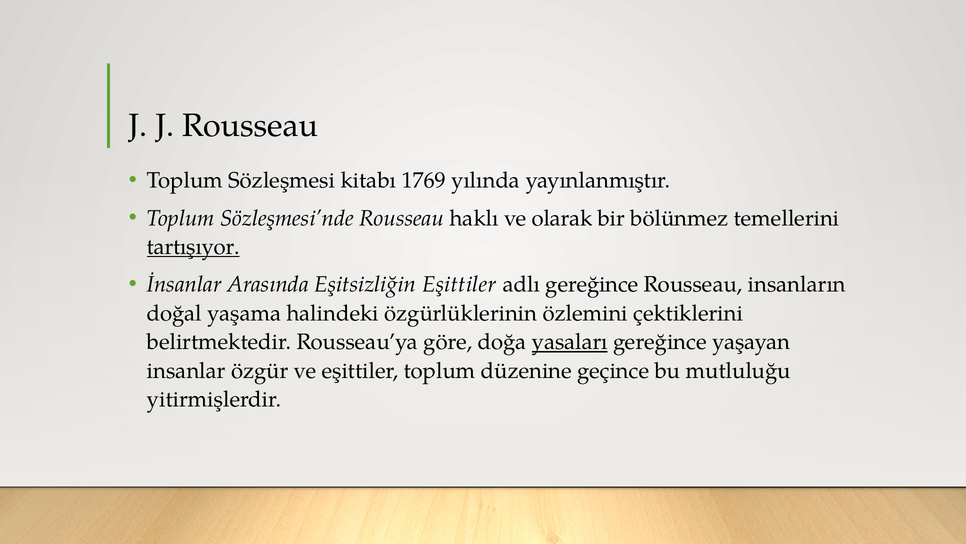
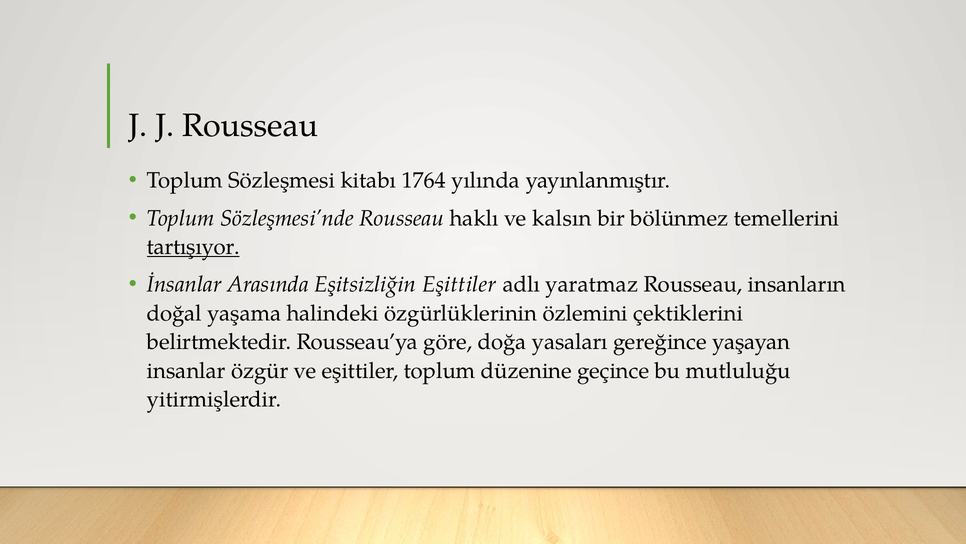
1769: 1769 -> 1764
olarak: olarak -> kalsın
adlı gereğince: gereğince -> yaratmaz
yasaları underline: present -> none
